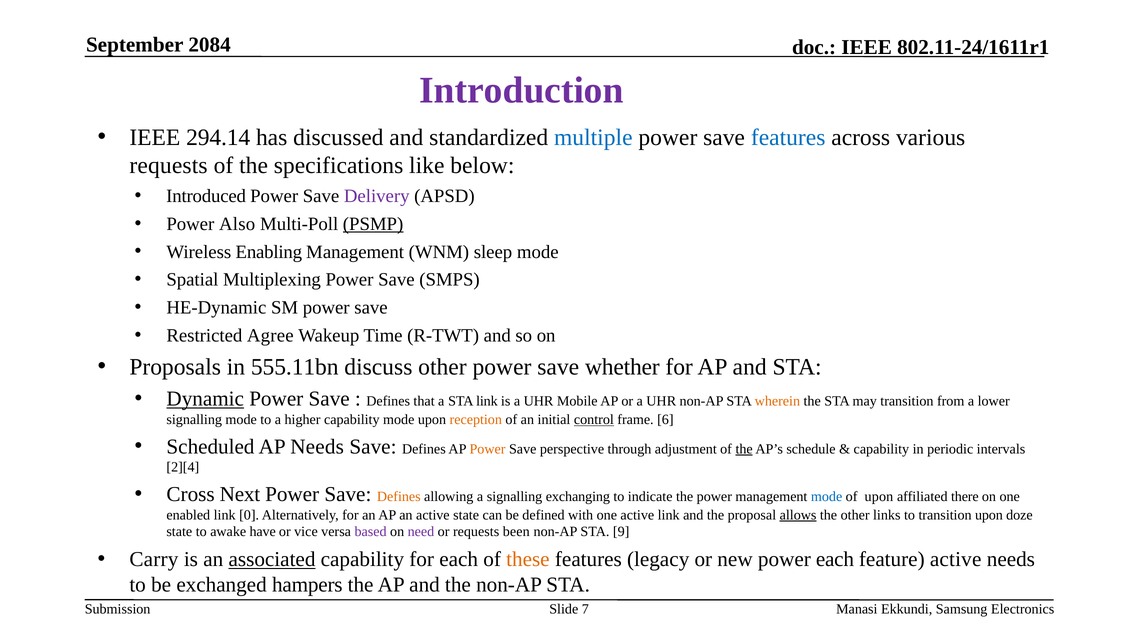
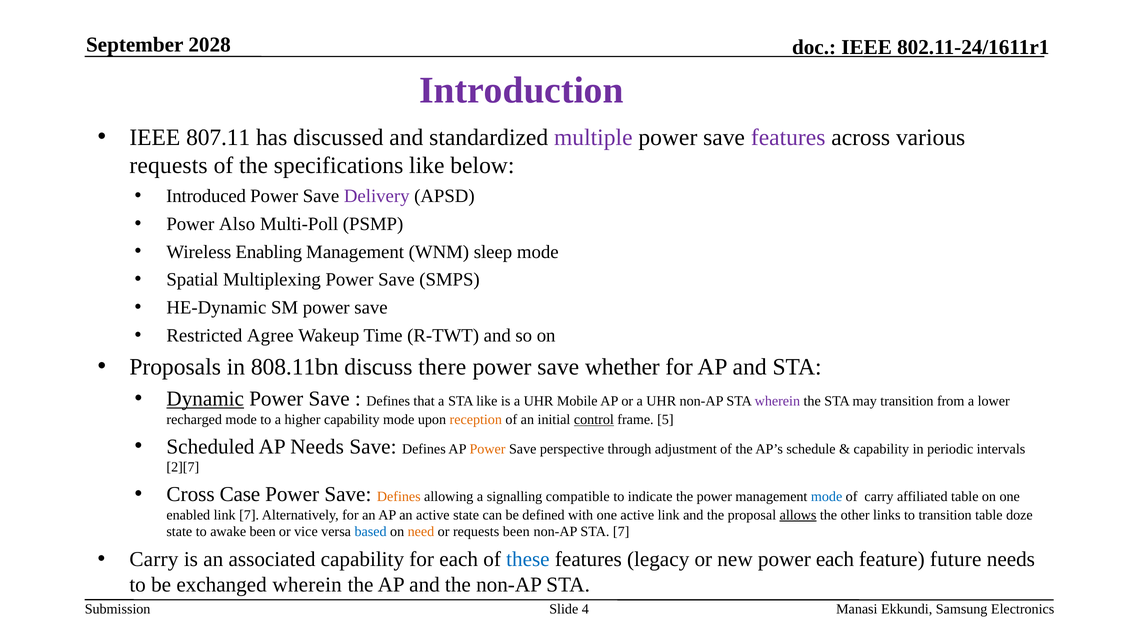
2084: 2084 -> 2028
294.14: 294.14 -> 807.11
multiple colour: blue -> purple
features at (788, 138) colour: blue -> purple
PSMP underline: present -> none
555.11bn: 555.11bn -> 808.11bn
discuss other: other -> there
STA link: link -> like
wherein at (777, 401) colour: orange -> purple
signalling at (194, 420): signalling -> recharged
6: 6 -> 5
the at (744, 449) underline: present -> none
2][4: 2][4 -> 2][7
Next: Next -> Case
exchanging: exchanging -> compatible
of upon: upon -> carry
affiliated there: there -> table
link 0: 0 -> 7
transition upon: upon -> table
awake have: have -> been
based colour: purple -> blue
need colour: purple -> orange
STA 9: 9 -> 7
associated underline: present -> none
these colour: orange -> blue
feature active: active -> future
exchanged hampers: hampers -> wherein
7: 7 -> 4
